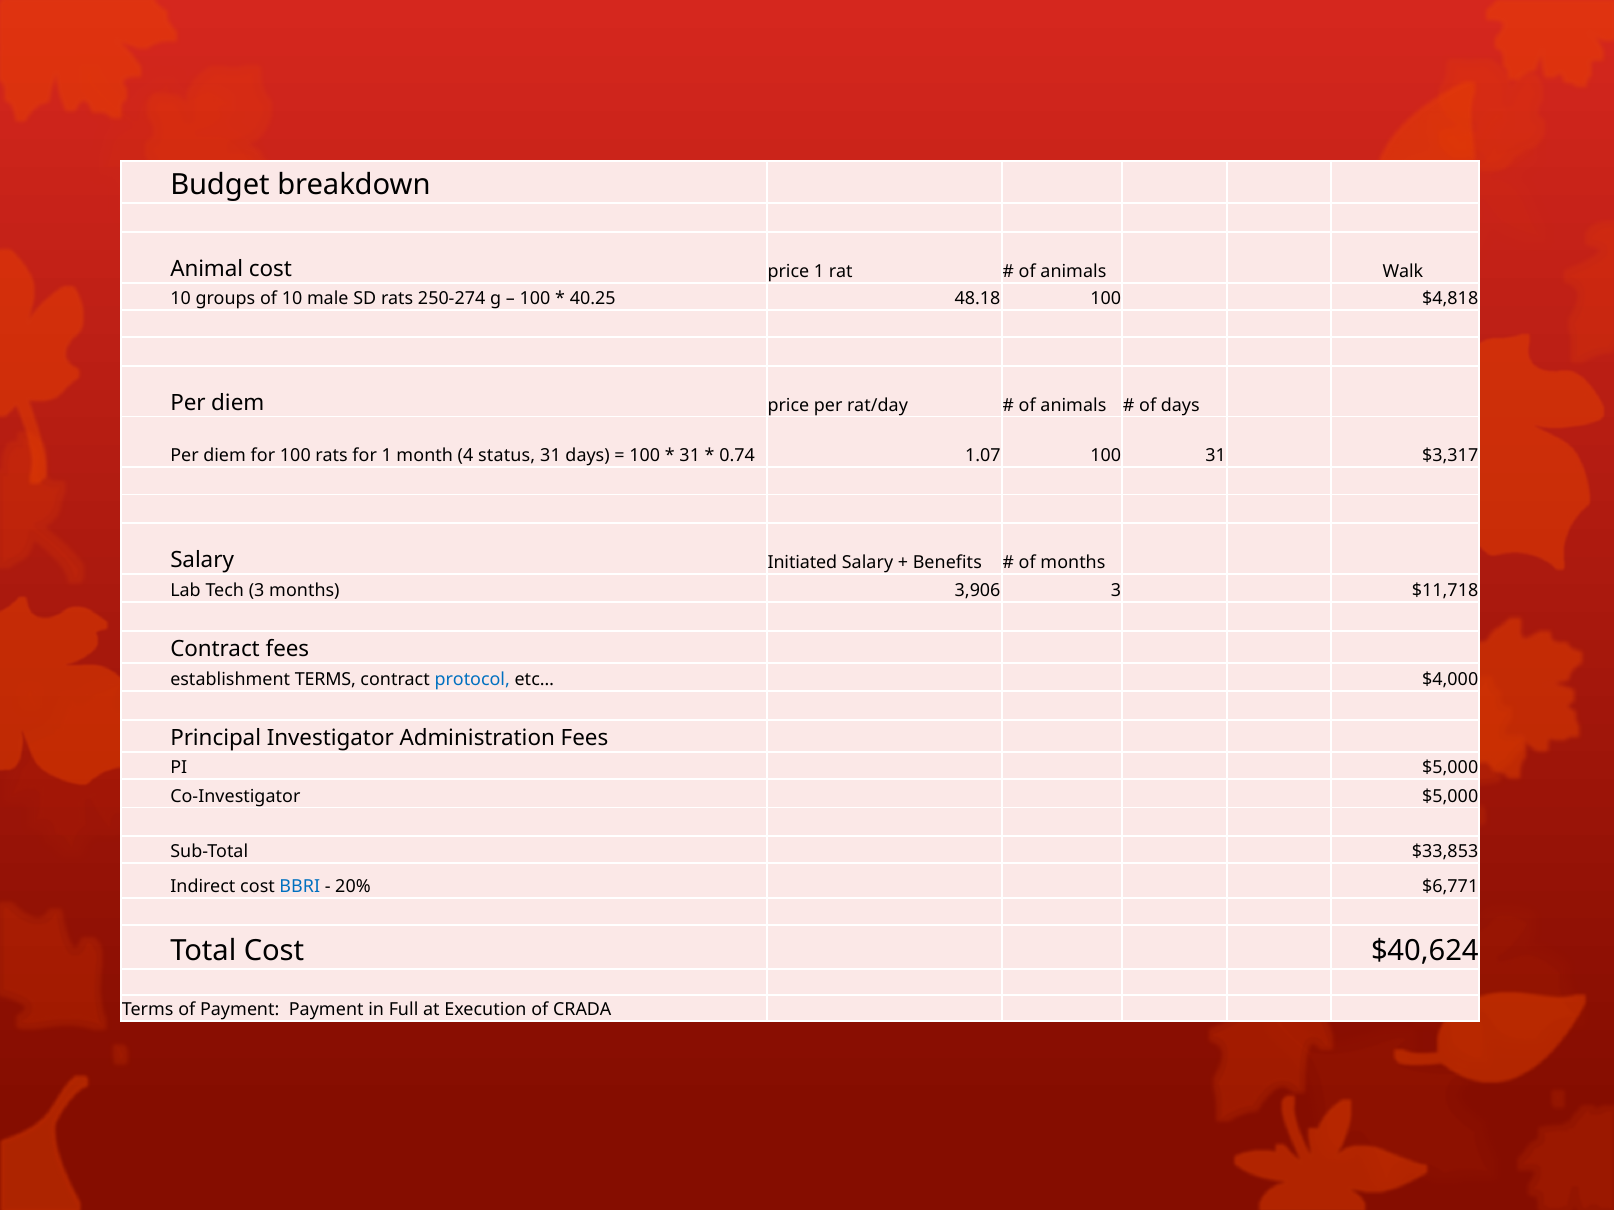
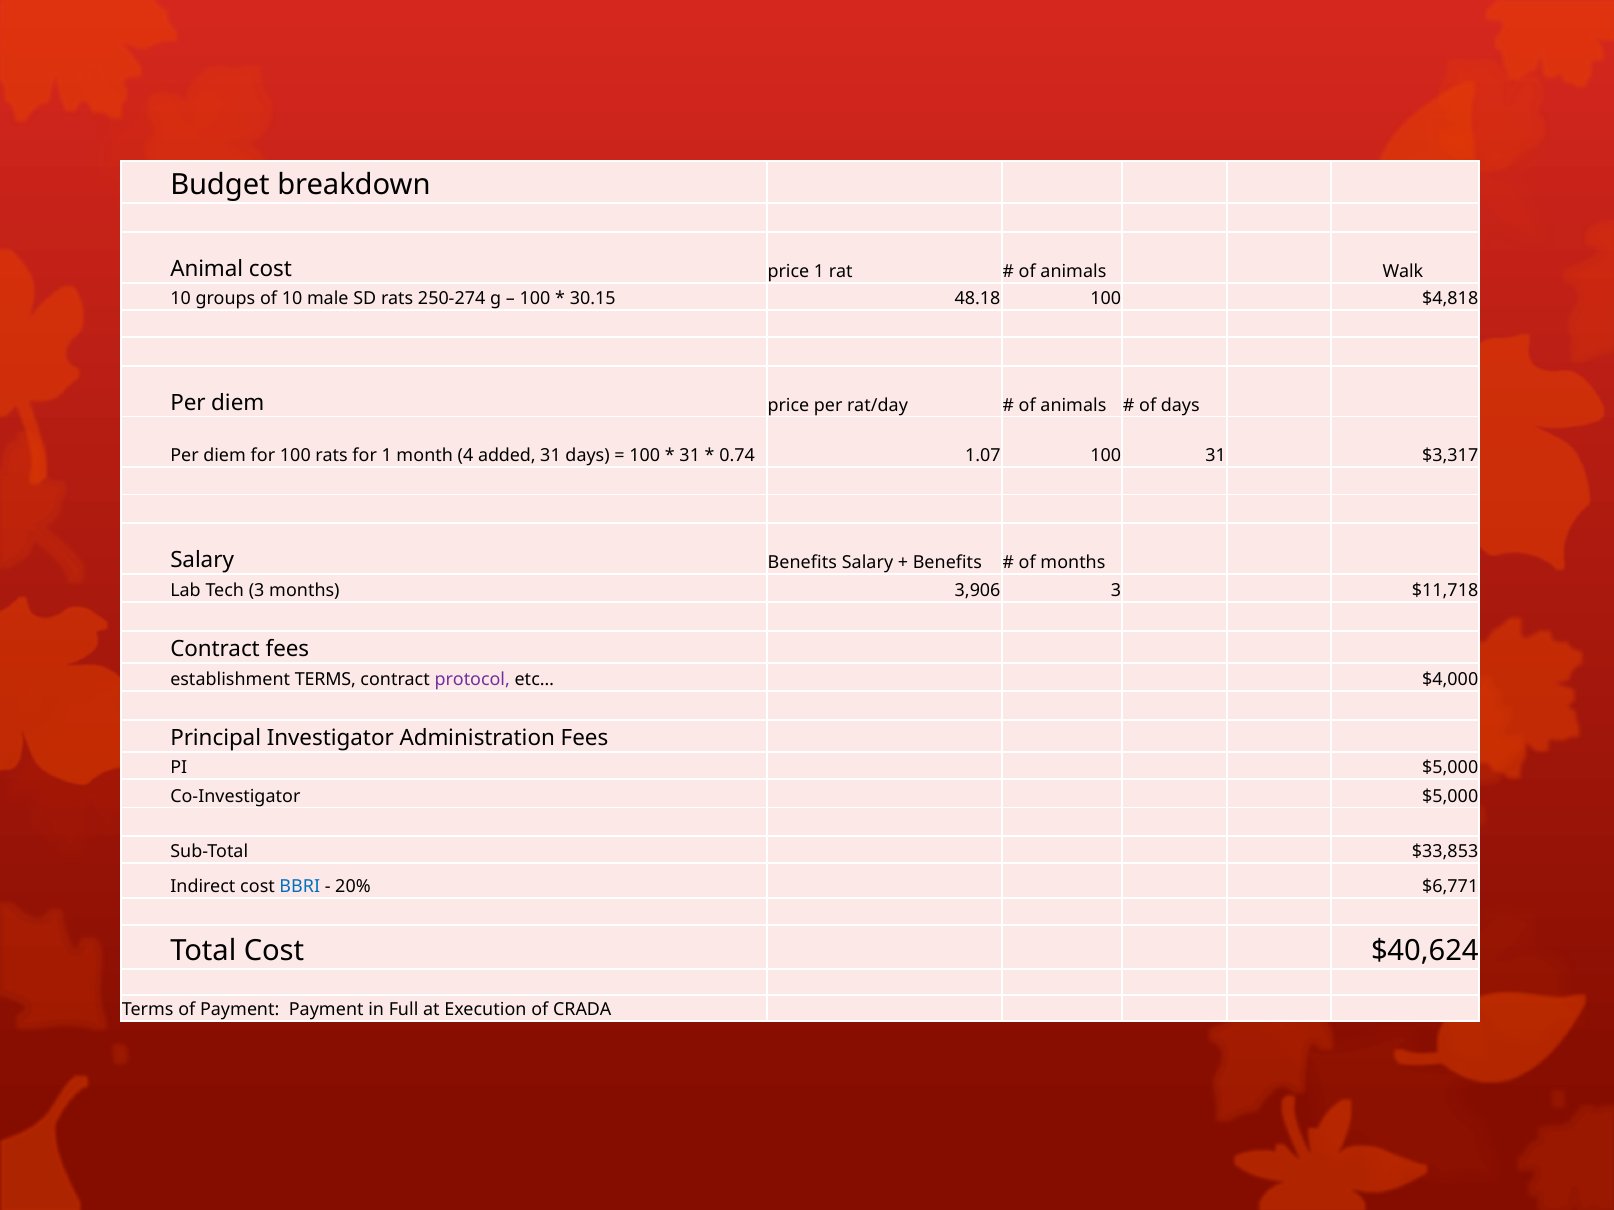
40.25: 40.25 -> 30.15
status: status -> added
Initiated at (802, 563): Initiated -> Benefits
protocol colour: blue -> purple
